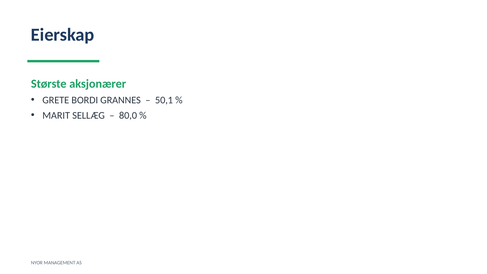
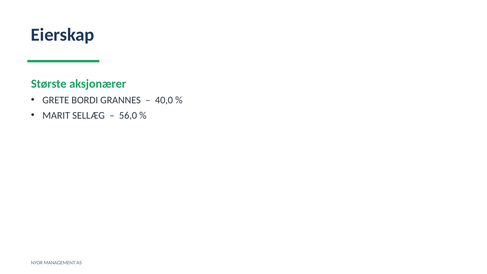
50,1: 50,1 -> 40,0
80,0: 80,0 -> 56,0
